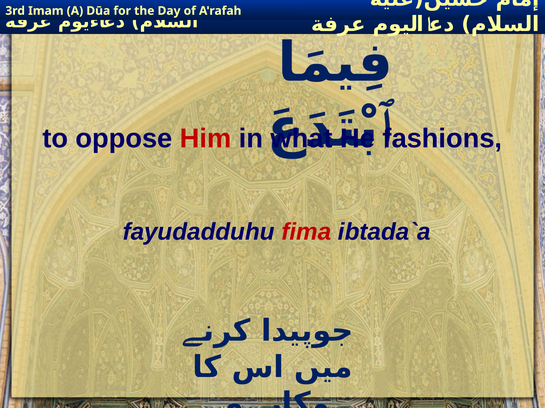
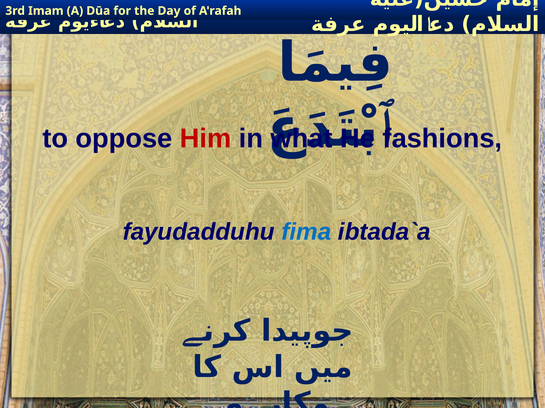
fima colour: red -> blue
